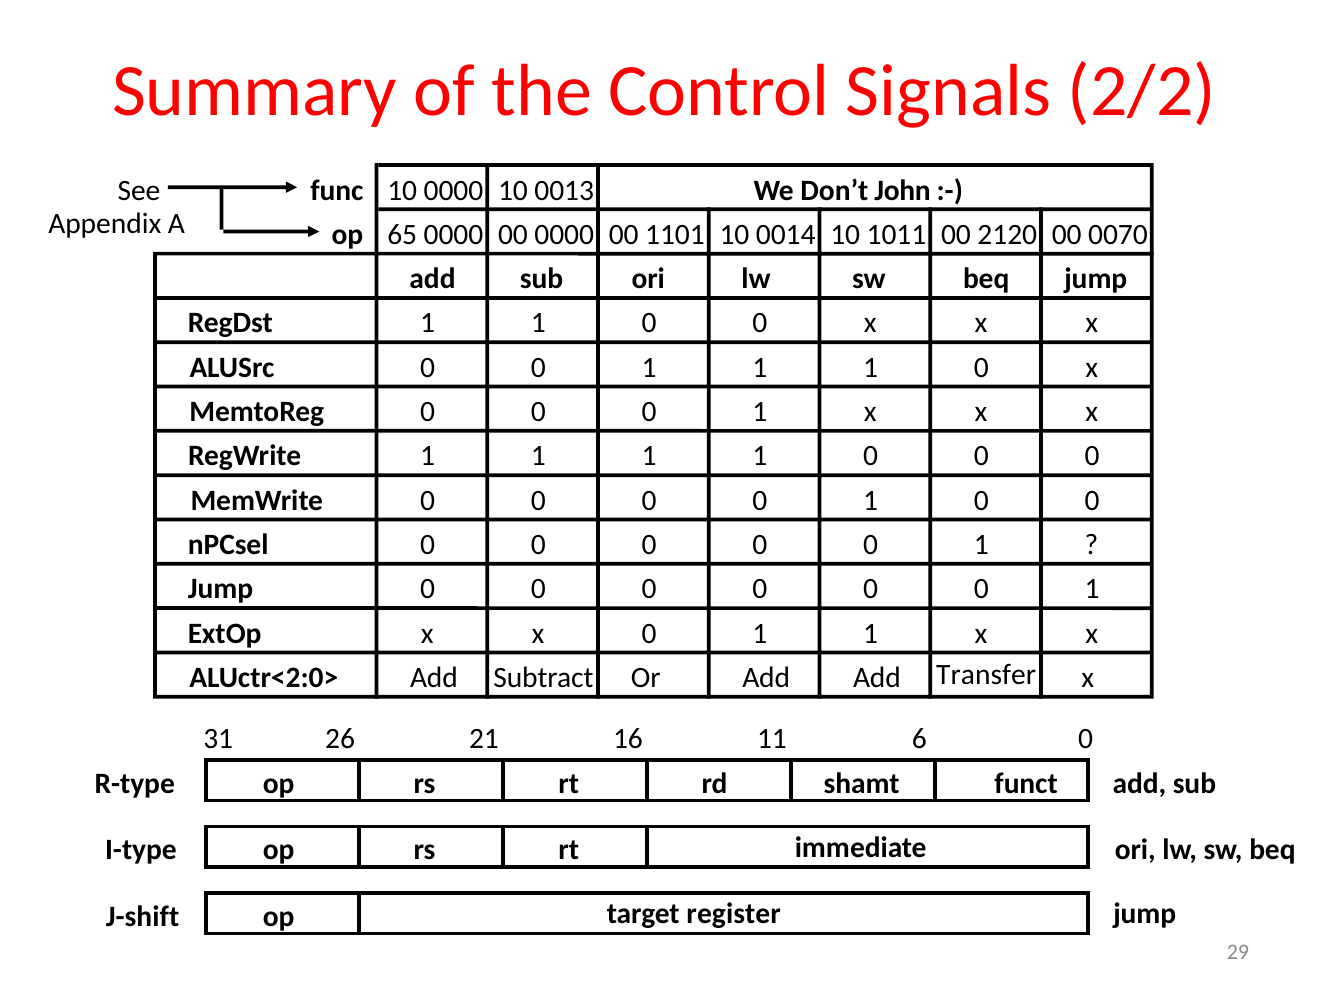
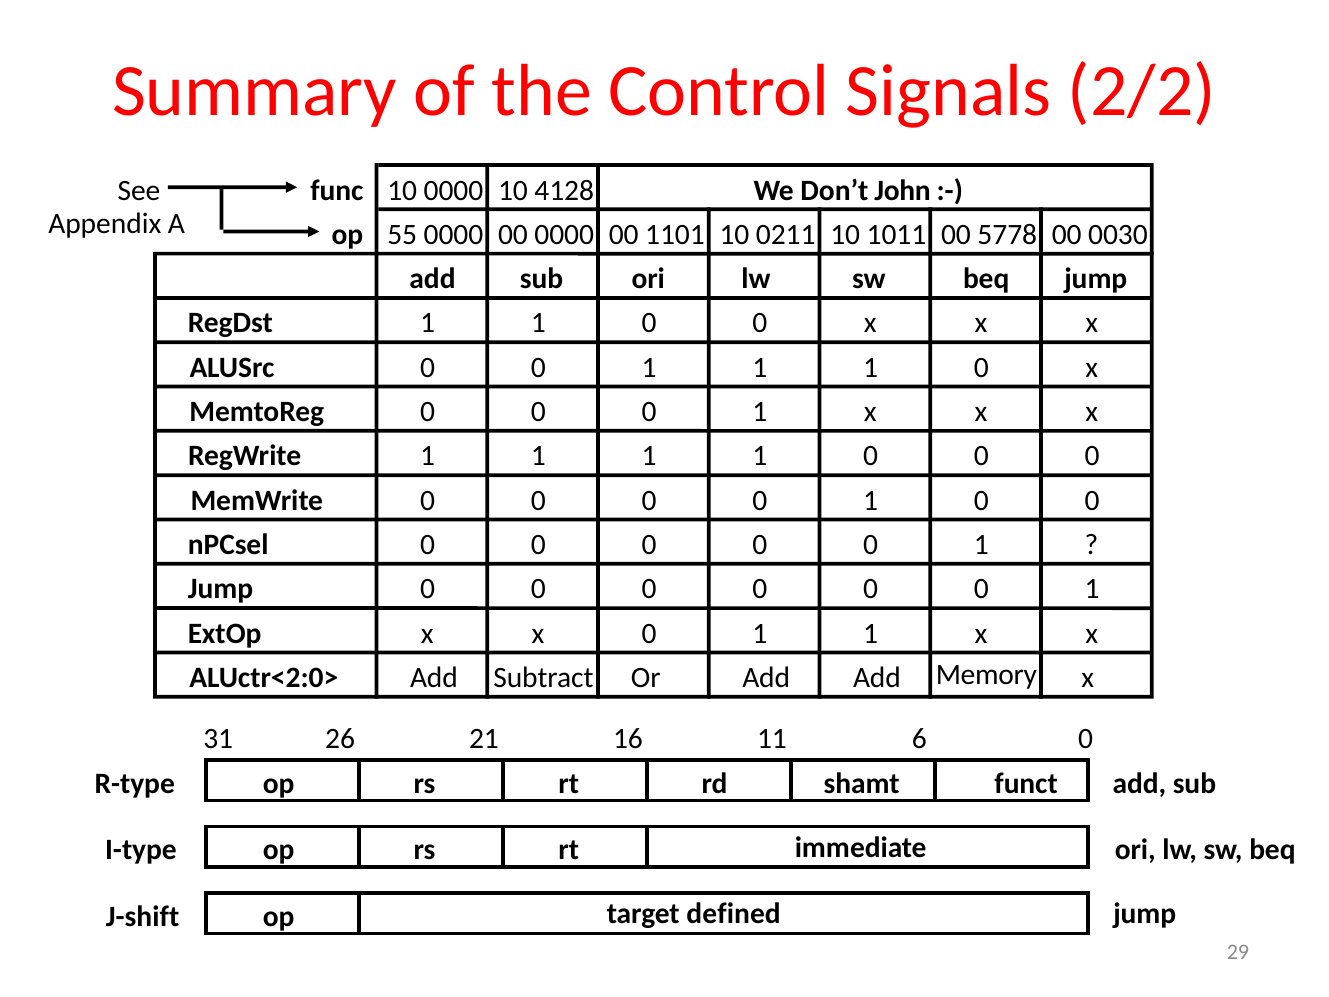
0013: 0013 -> 4128
65: 65 -> 55
0014: 0014 -> 0211
2120: 2120 -> 5778
0070: 0070 -> 0030
Transfer: Transfer -> Memory
register: register -> defined
